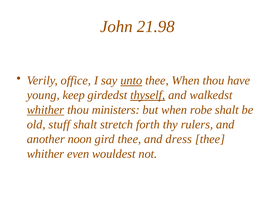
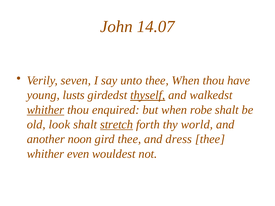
21.98: 21.98 -> 14.07
office: office -> seven
unto underline: present -> none
keep: keep -> lusts
ministers: ministers -> enquired
stuff: stuff -> look
stretch underline: none -> present
rulers: rulers -> world
